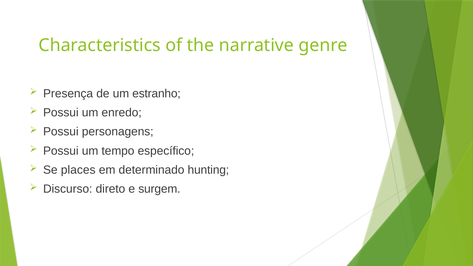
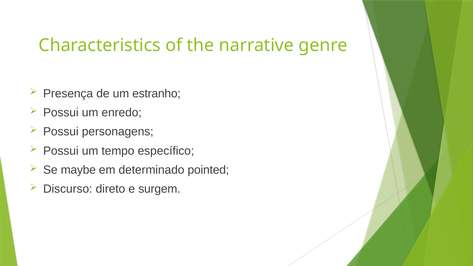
places: places -> maybe
hunting: hunting -> pointed
